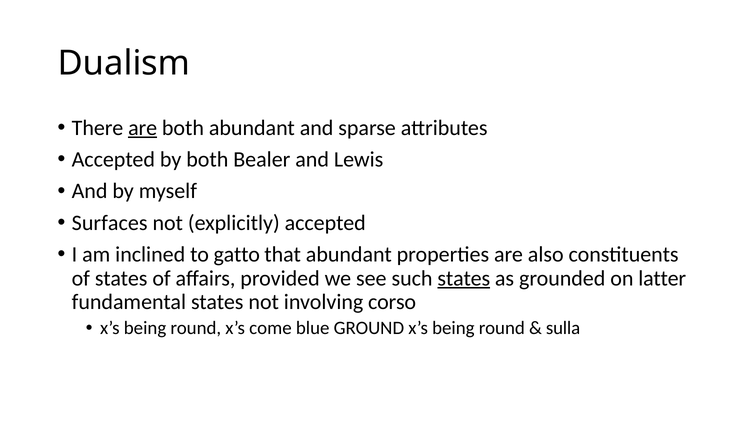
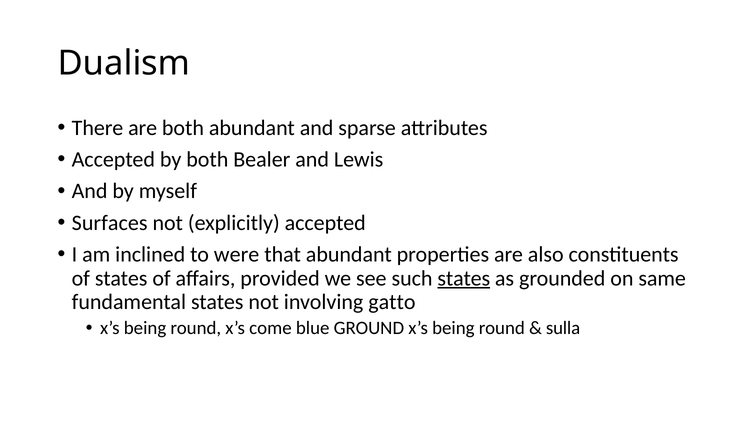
are at (143, 128) underline: present -> none
gatto: gatto -> were
latter: latter -> same
corso: corso -> gatto
